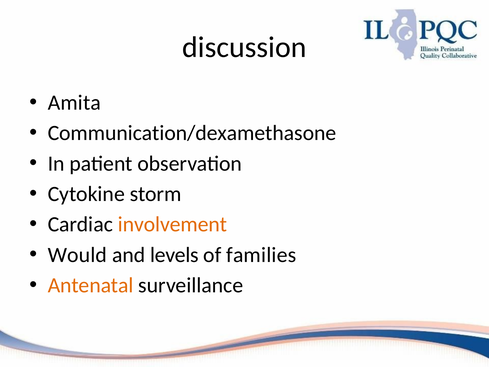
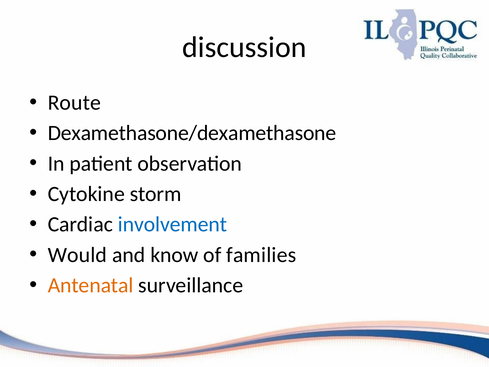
Amita: Amita -> Route
Communication/dexamethasone: Communication/dexamethasone -> Dexamethasone/dexamethasone
involvement colour: orange -> blue
levels: levels -> know
